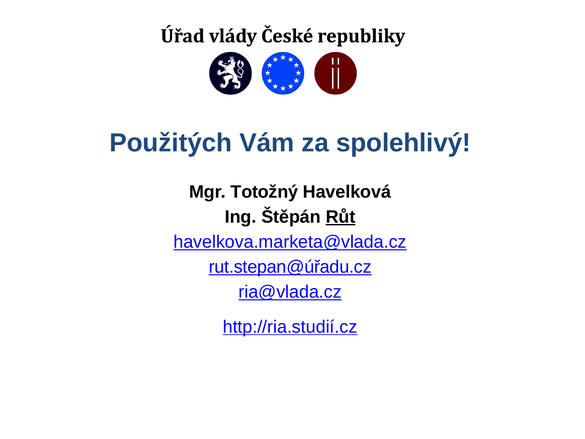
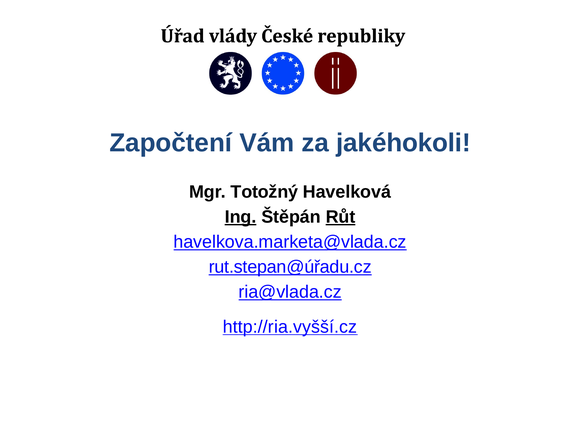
Použitých: Použitých -> Započtení
spolehlivý: spolehlivý -> jakéhokoli
Ing underline: none -> present
http://ria.studií.cz: http://ria.studií.cz -> http://ria.vyšší.cz
